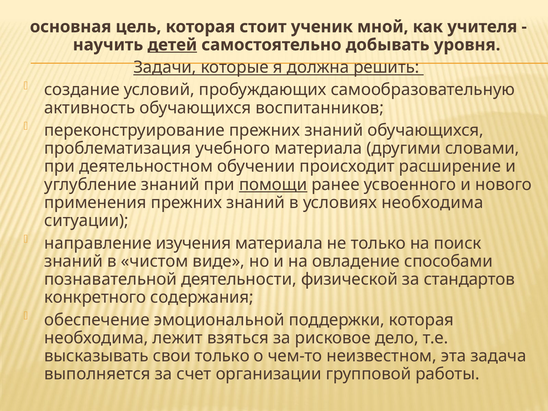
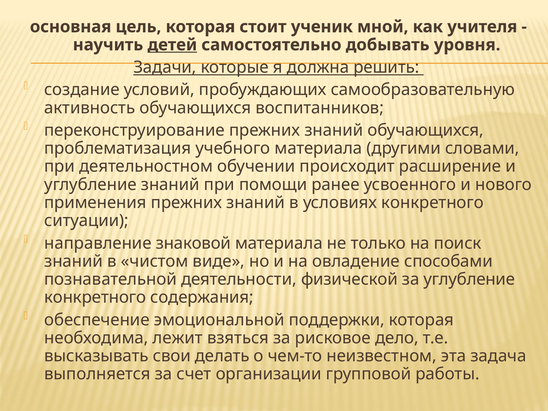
помощи underline: present -> none
условиях необходима: необходима -> конкретного
изучения: изучения -> знаковой
за стандартов: стандартов -> углубление
свои только: только -> делать
